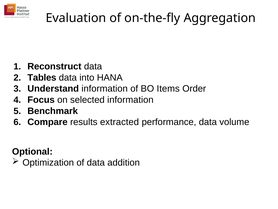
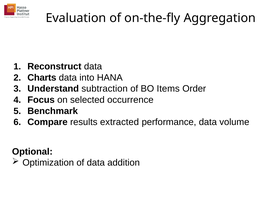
Tables: Tables -> Charts
Understand information: information -> subtraction
selected information: information -> occurrence
